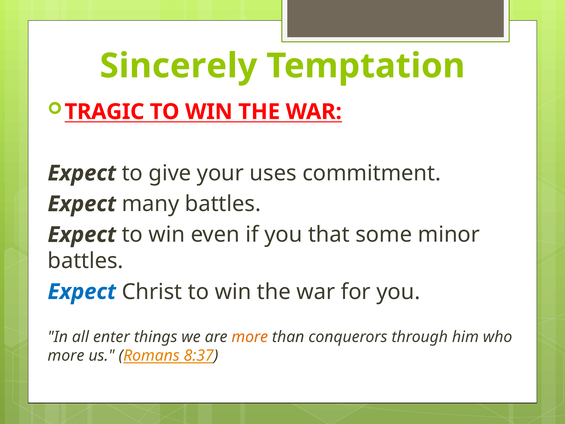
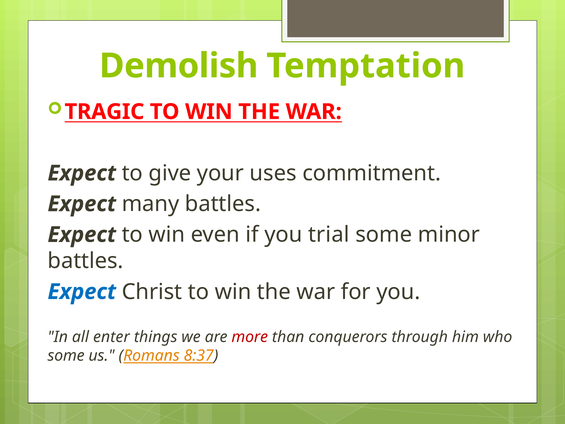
Sincerely: Sincerely -> Demolish
that: that -> trial
more at (250, 337) colour: orange -> red
more at (66, 356): more -> some
